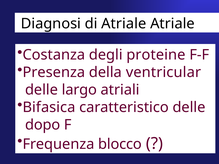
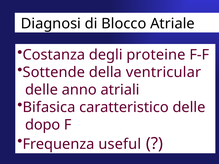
di Atriale: Atriale -> Blocco
Presenza: Presenza -> Sottende
largo: largo -> anno
blocco: blocco -> useful
